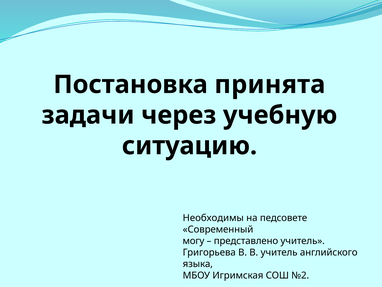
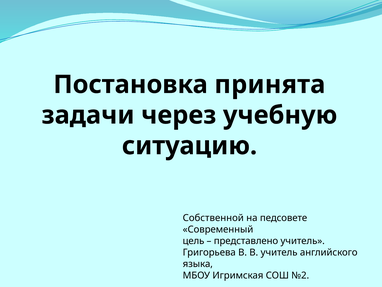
Необходимы: Необходимы -> Собственной
могу: могу -> цель
